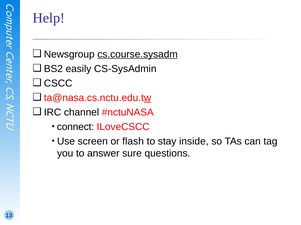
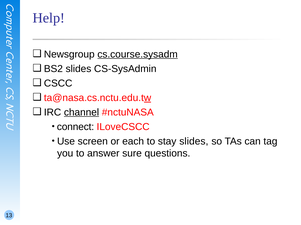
easily at (78, 69): easily -> slides
channel underline: none -> present
flash: flash -> each
stay inside: inside -> slides
